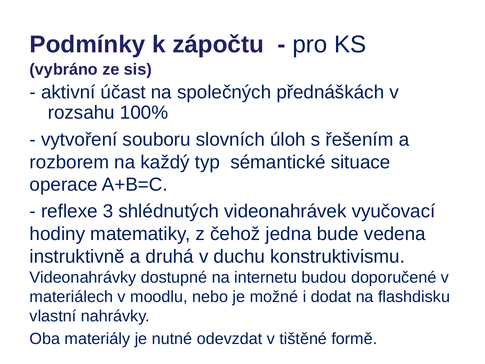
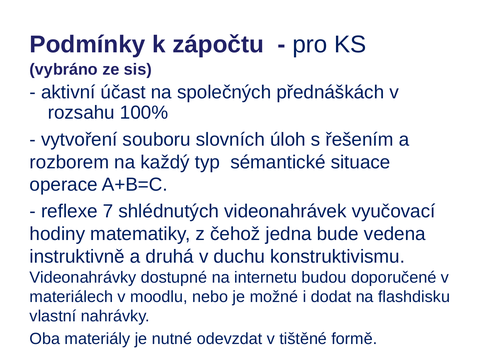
3: 3 -> 7
